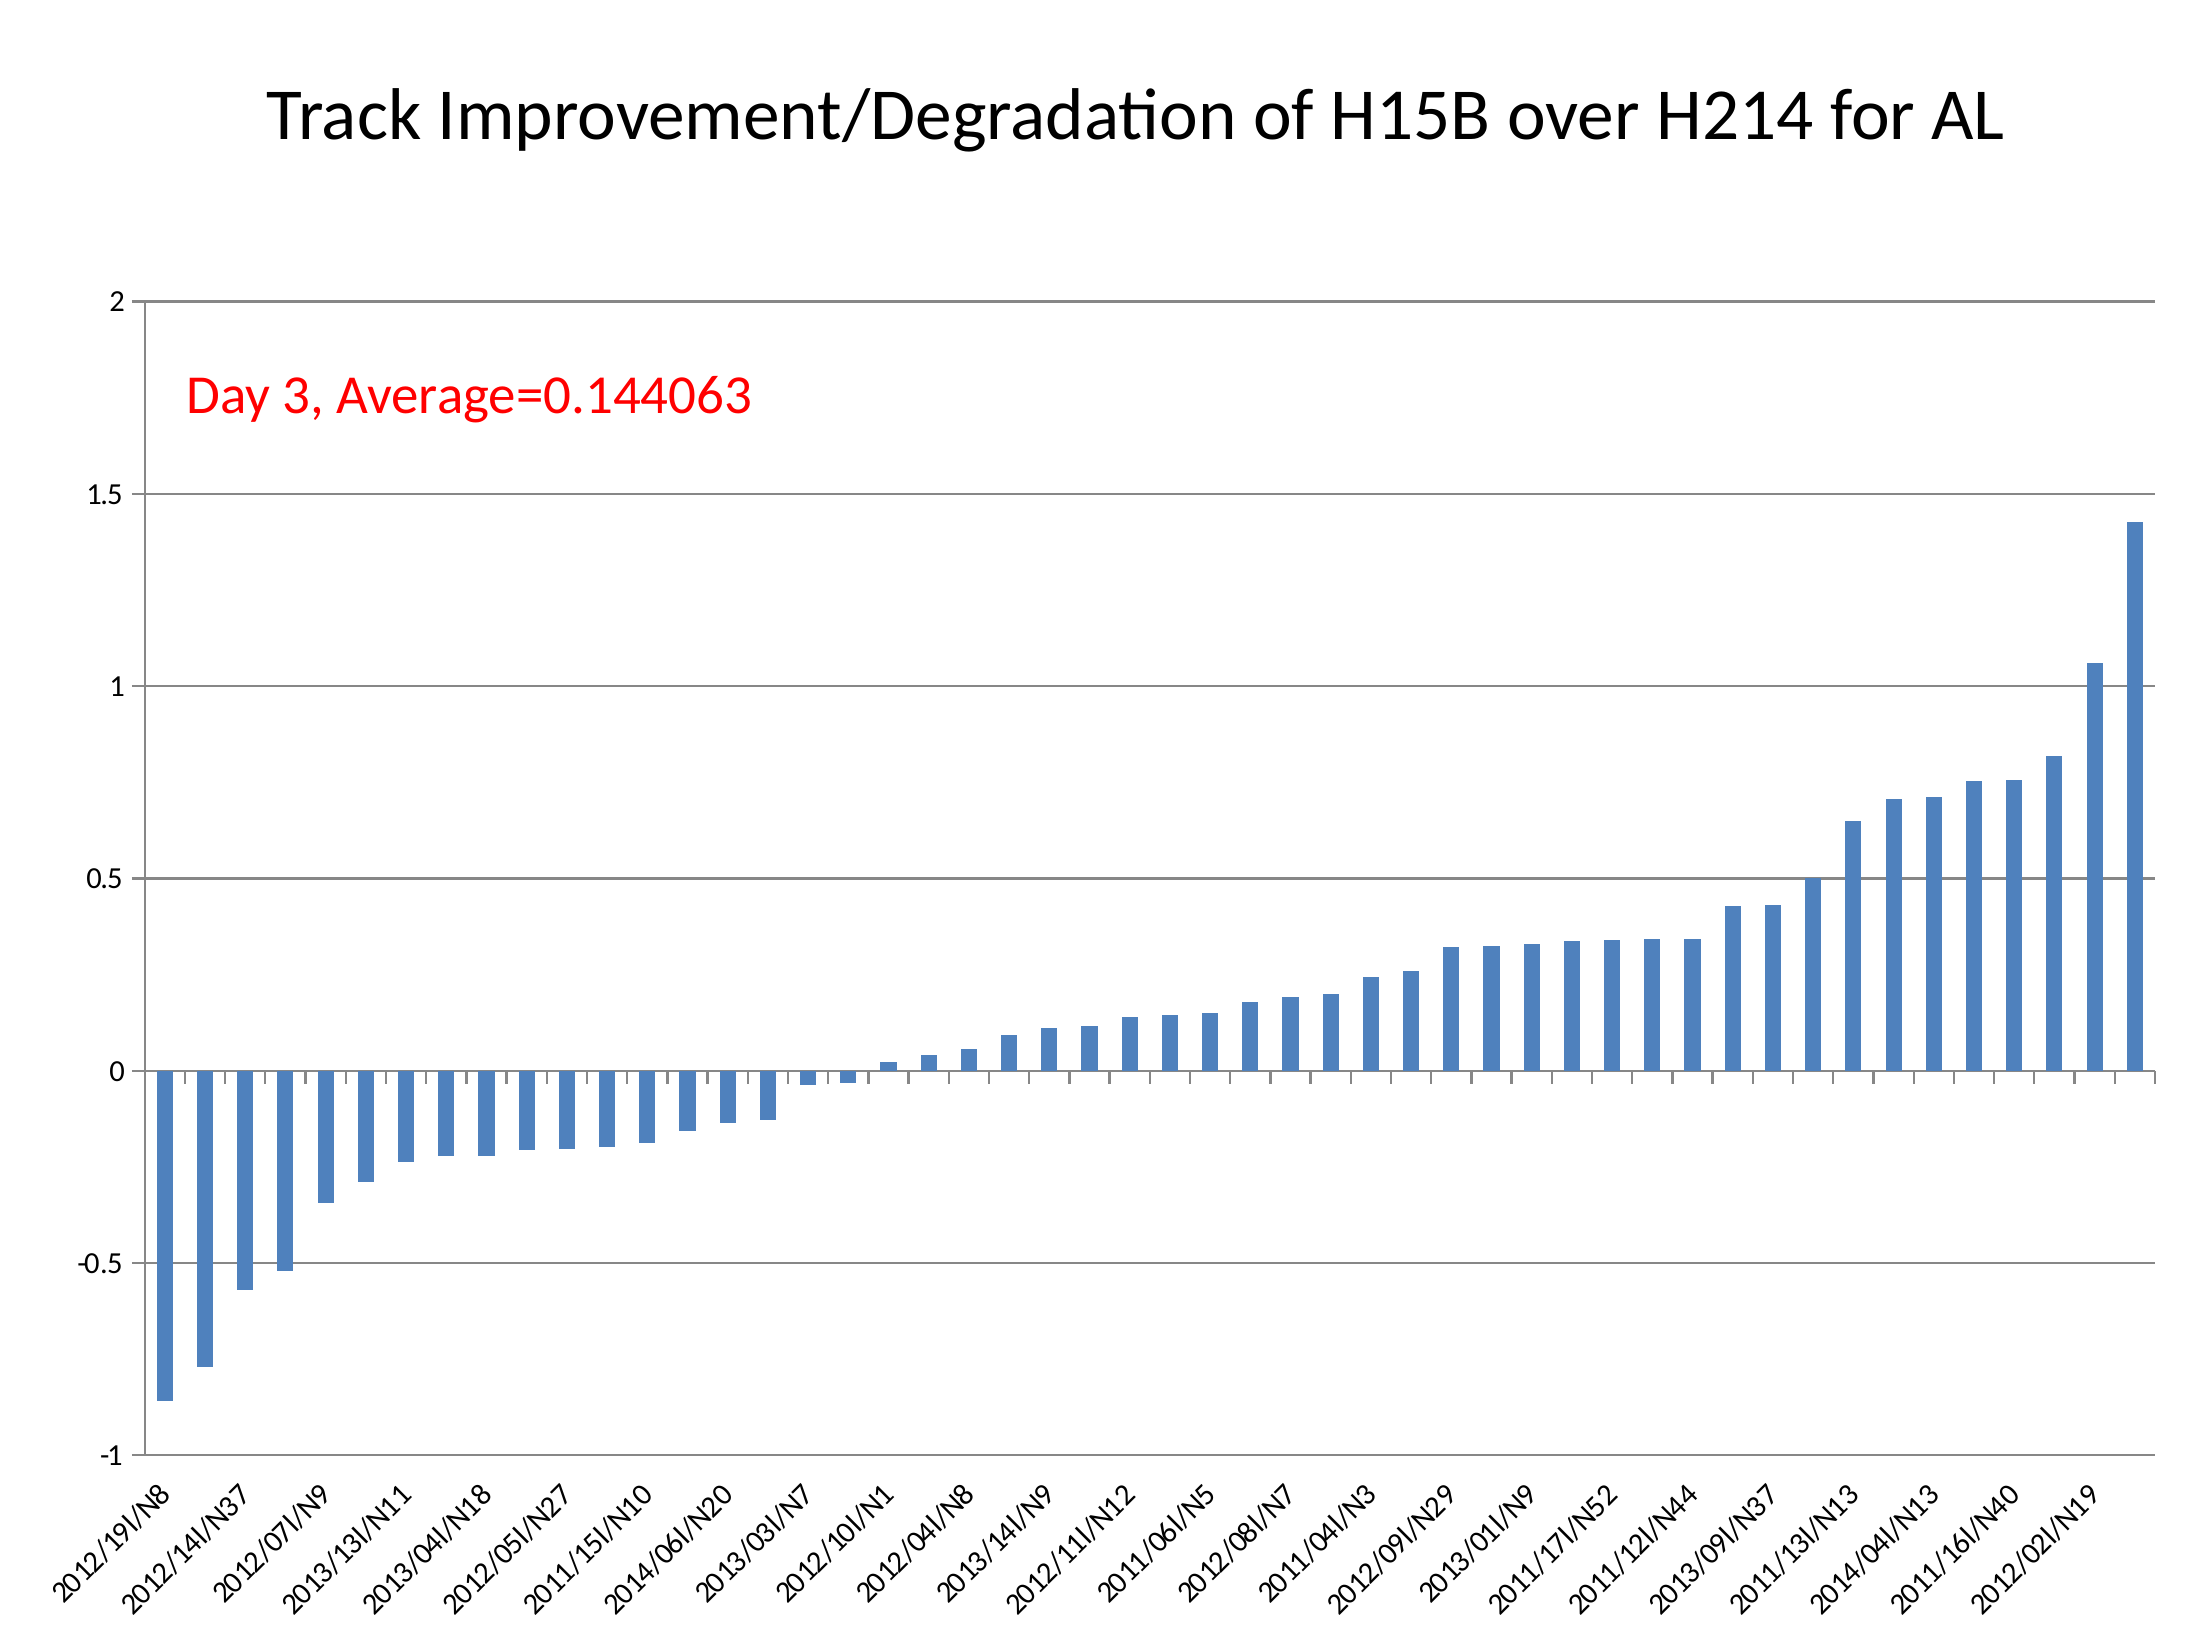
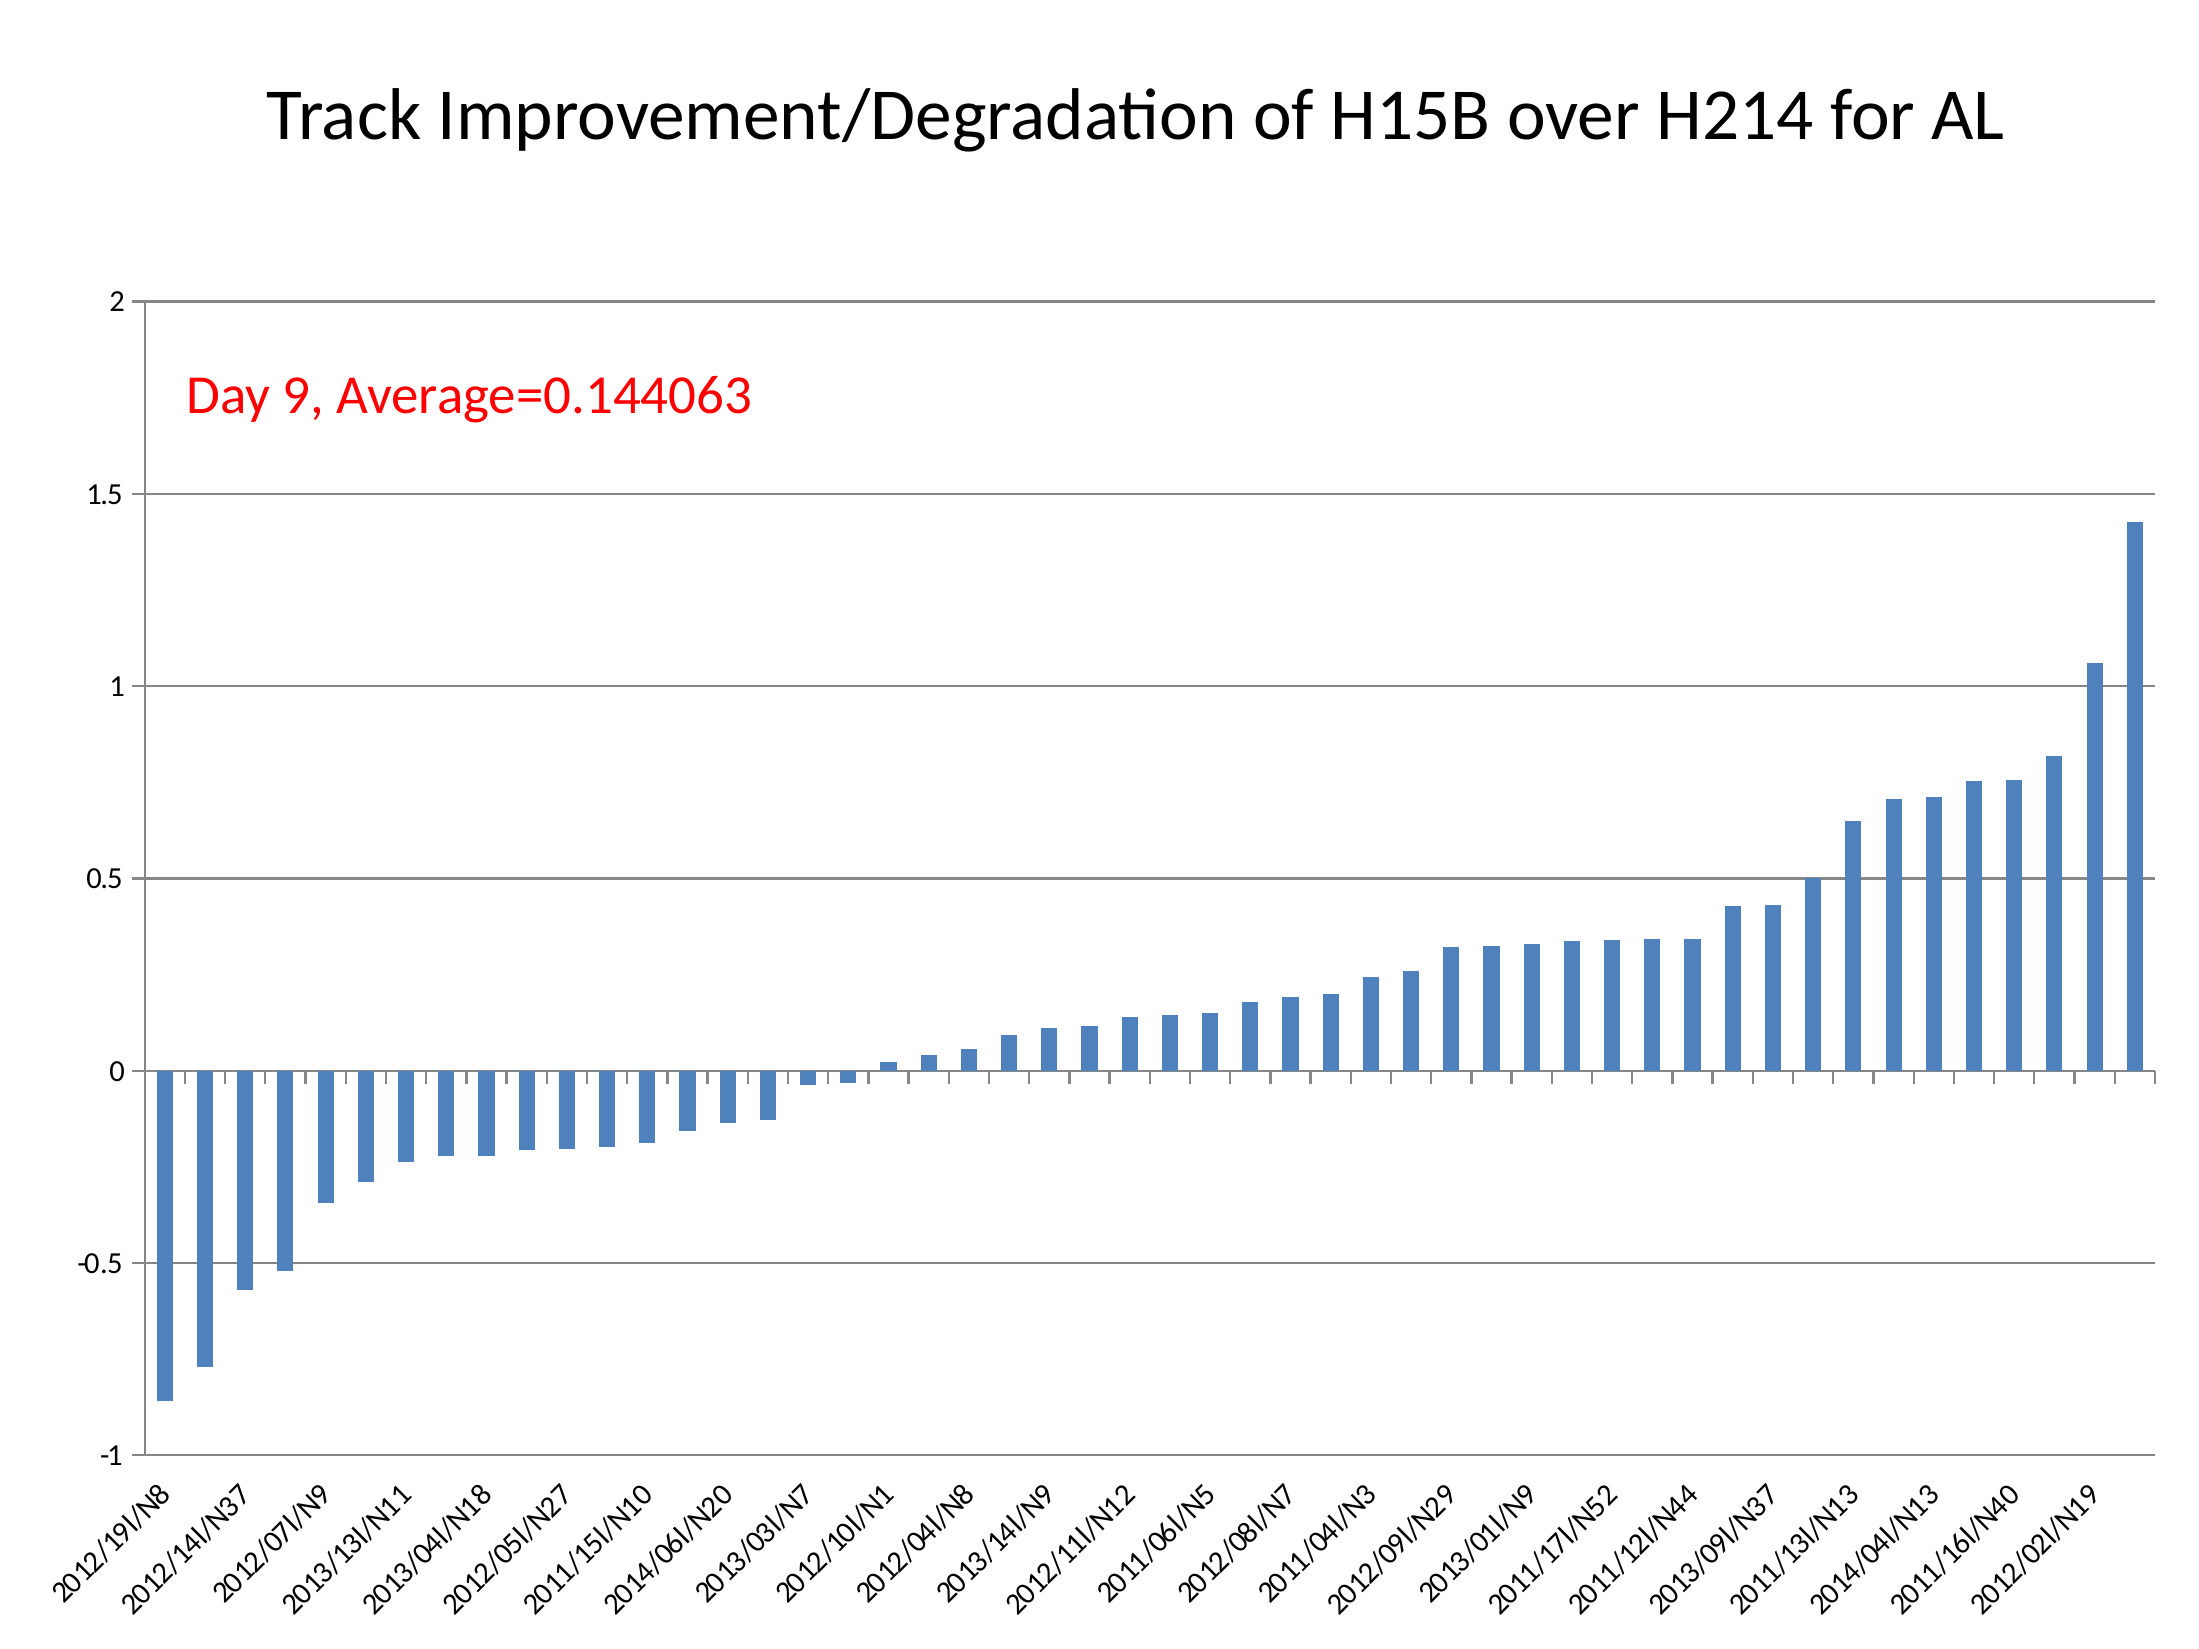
Day 3: 3 -> 9
